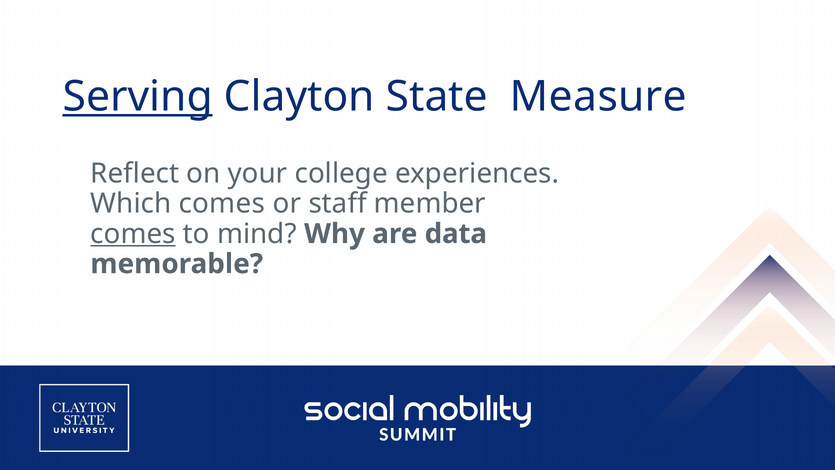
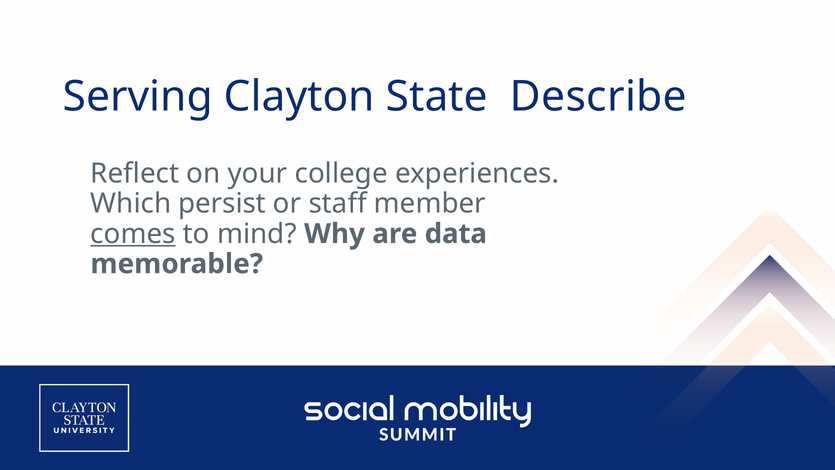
Serving underline: present -> none
Measure: Measure -> Describe
Which comes: comes -> persist
